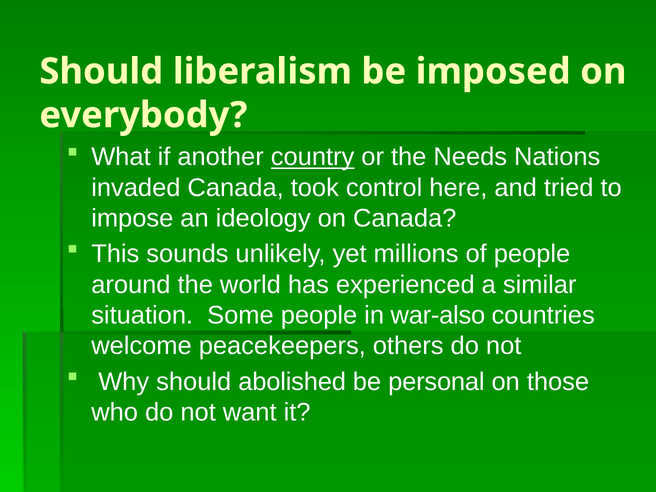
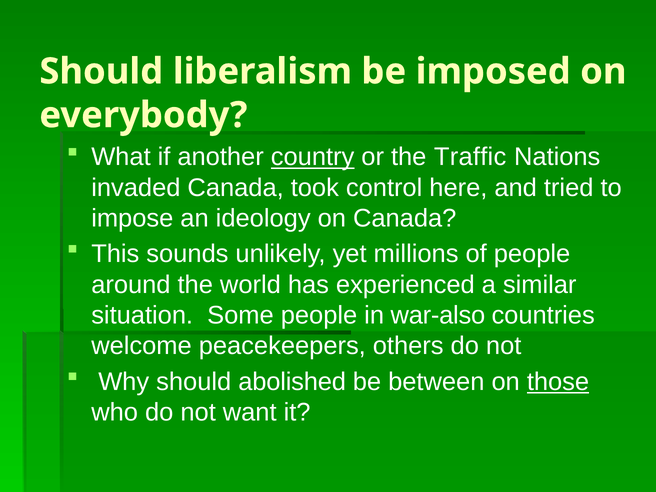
Needs: Needs -> Traffic
personal: personal -> between
those underline: none -> present
